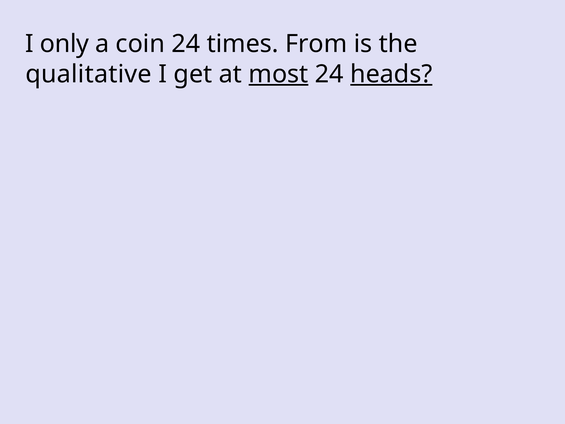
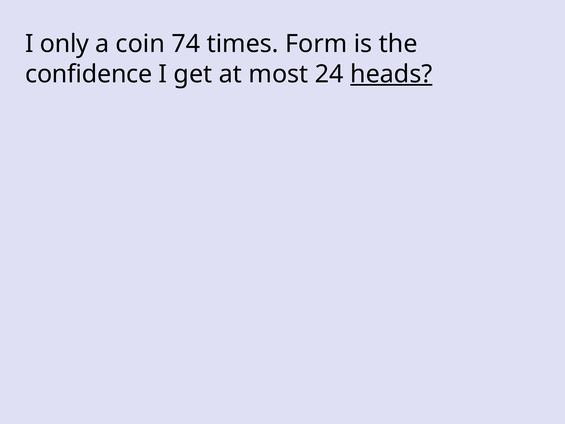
coin 24: 24 -> 74
From: From -> Form
qualitative: qualitative -> confidence
most underline: present -> none
